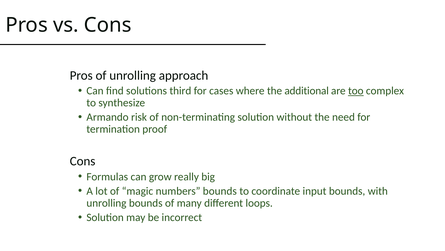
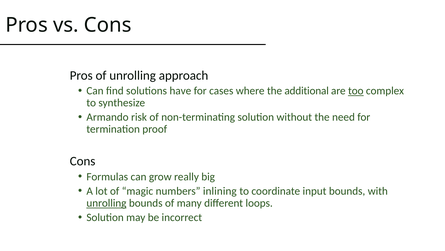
third: third -> have
numbers bounds: bounds -> inlining
unrolling at (106, 203) underline: none -> present
